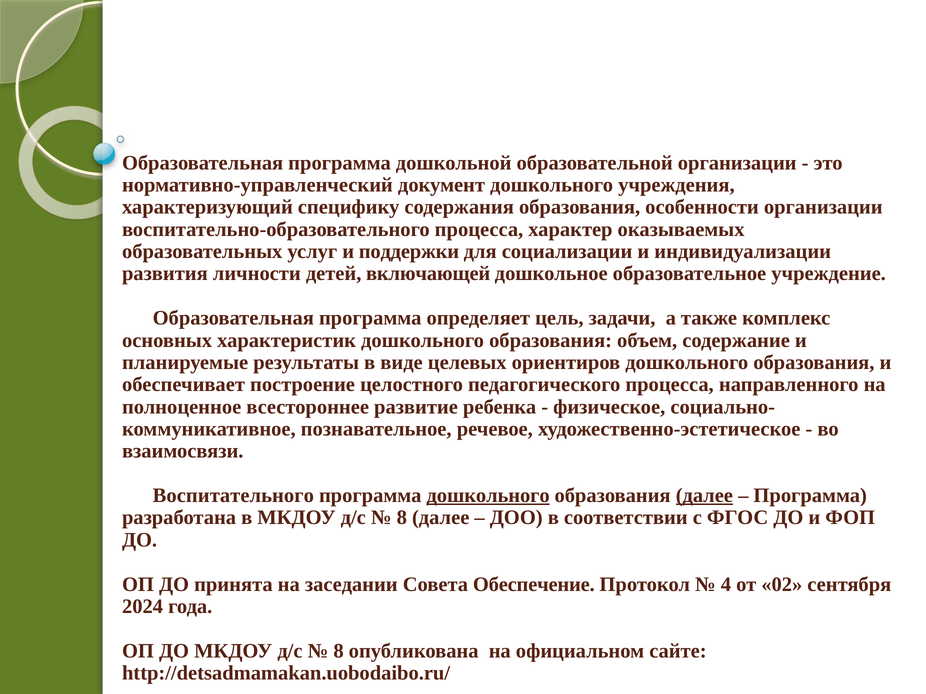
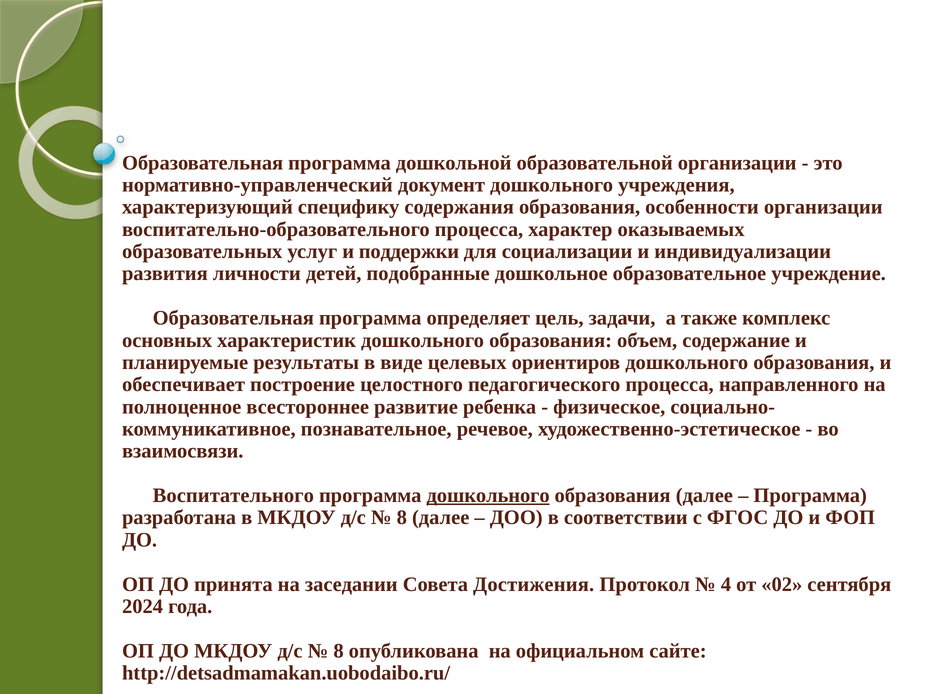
включающей: включающей -> подобранные
далее at (704, 496) underline: present -> none
Обеспечение: Обеспечение -> Достижения
